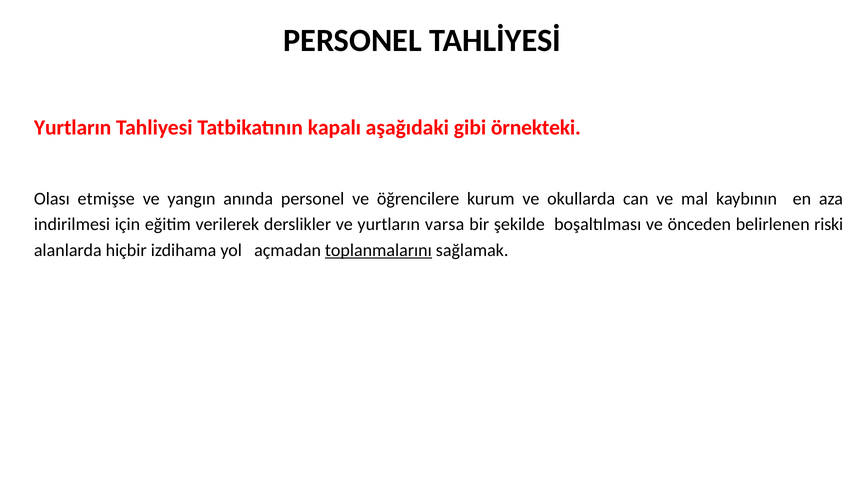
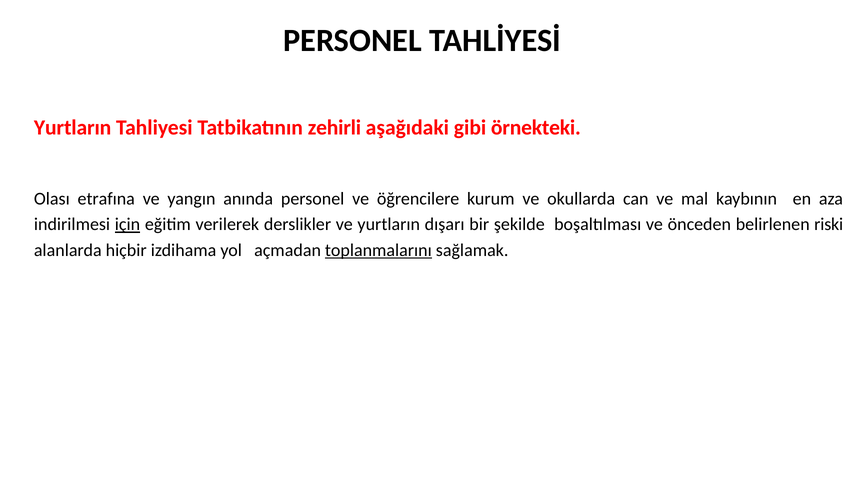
kapalı: kapalı -> zehirli
etmişse: etmişse -> etrafına
için underline: none -> present
varsa: varsa -> dışarı
